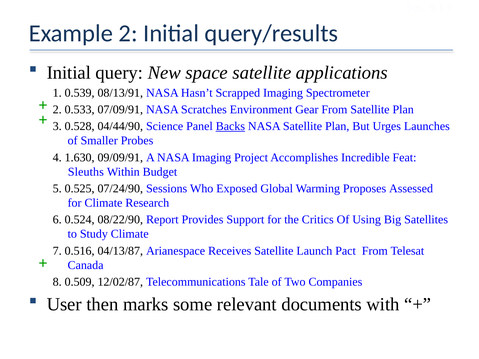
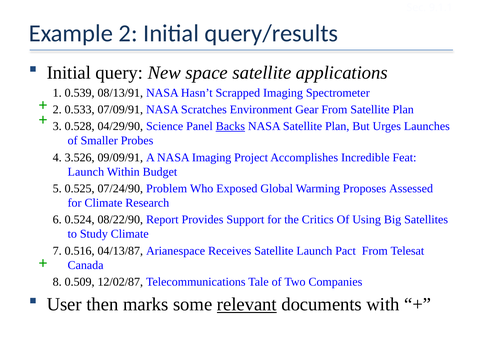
04/44/90: 04/44/90 -> 04/29/90
1.630: 1.630 -> 3.526
Sleuths at (86, 172): Sleuths -> Launch
Sessions: Sessions -> Problem
relevant underline: none -> present
